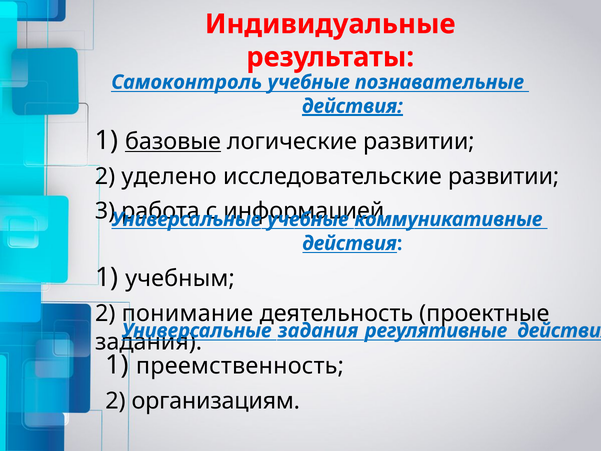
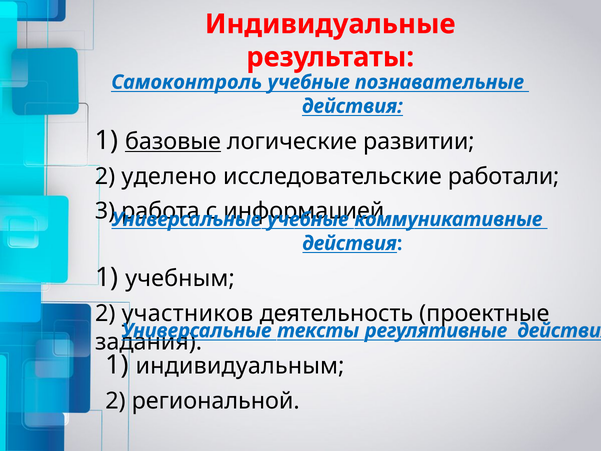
действия at (352, 106) underline: present -> none
исследовательские развитии: развитии -> работали
понимание: понимание -> участников
задания at (318, 330): задания -> тексты
преемственность: преемственность -> индивидуальным
организациям: организациям -> региональной
